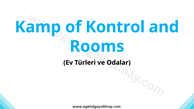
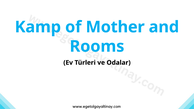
Kontrol: Kontrol -> Mother
